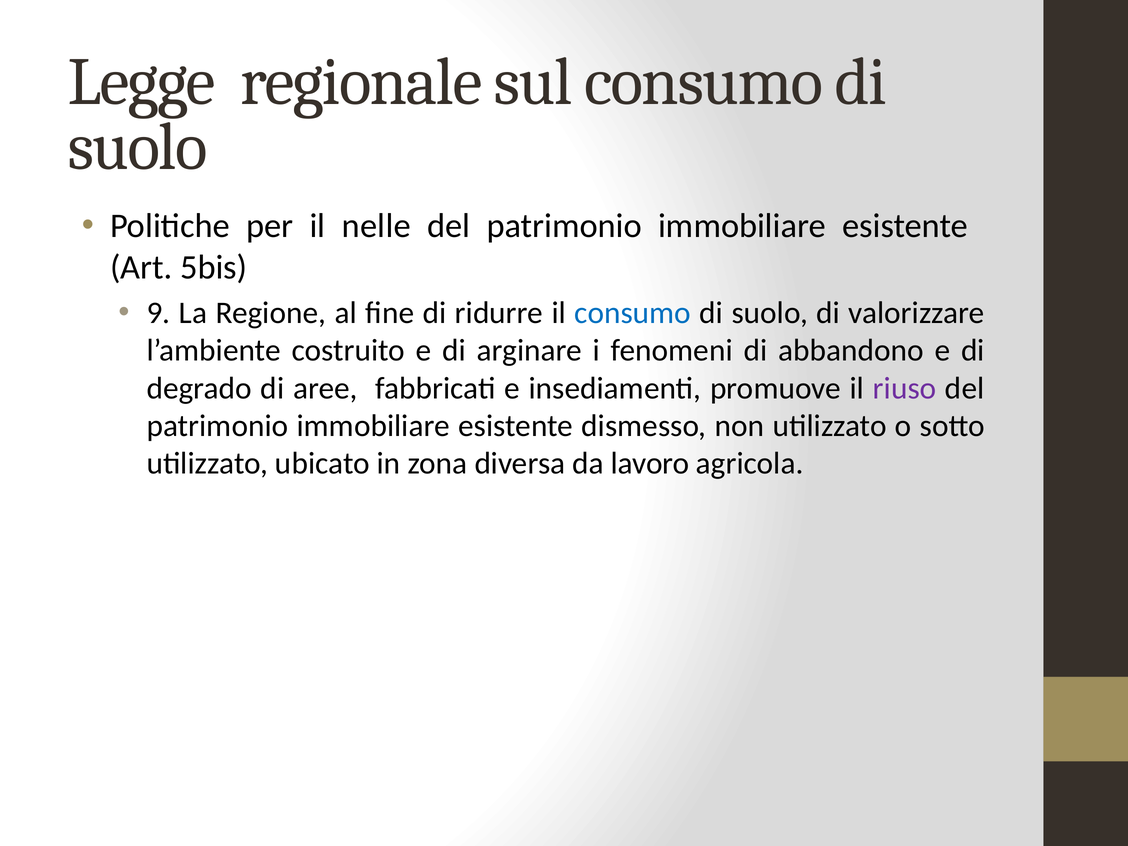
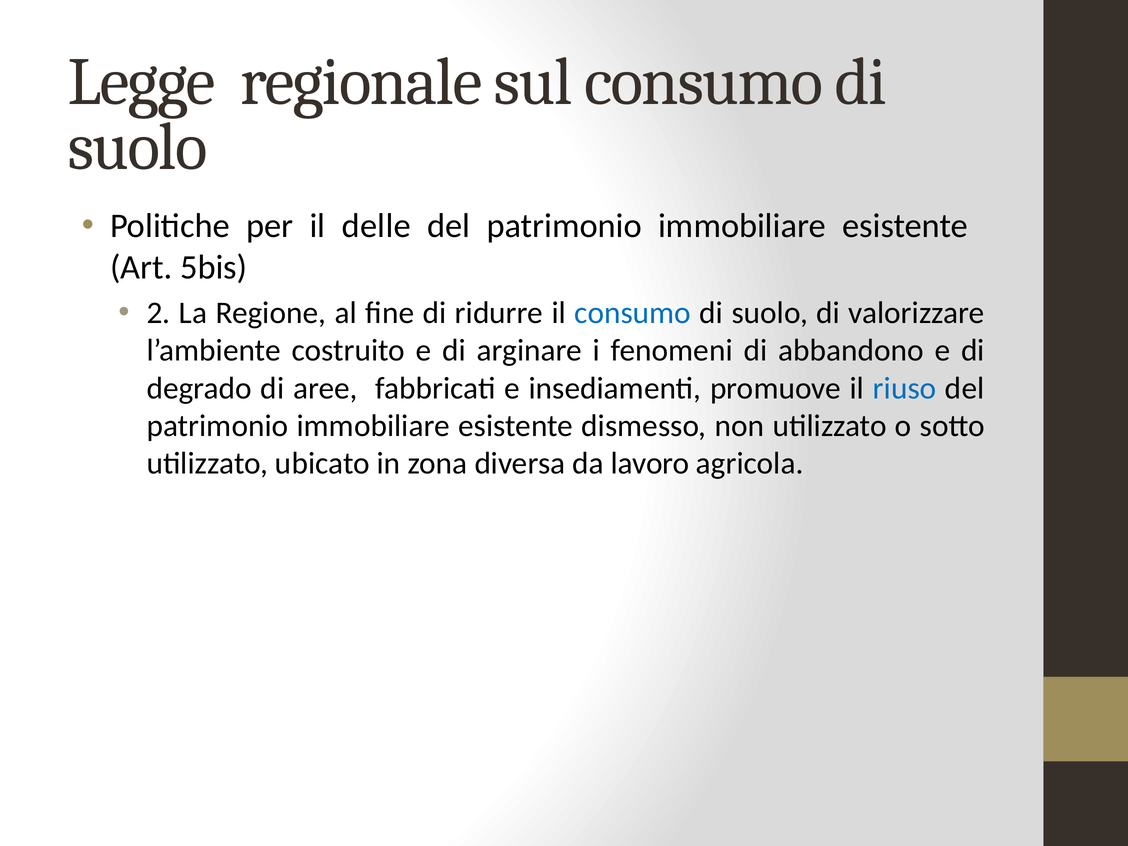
nelle: nelle -> delle
9: 9 -> 2
riuso colour: purple -> blue
